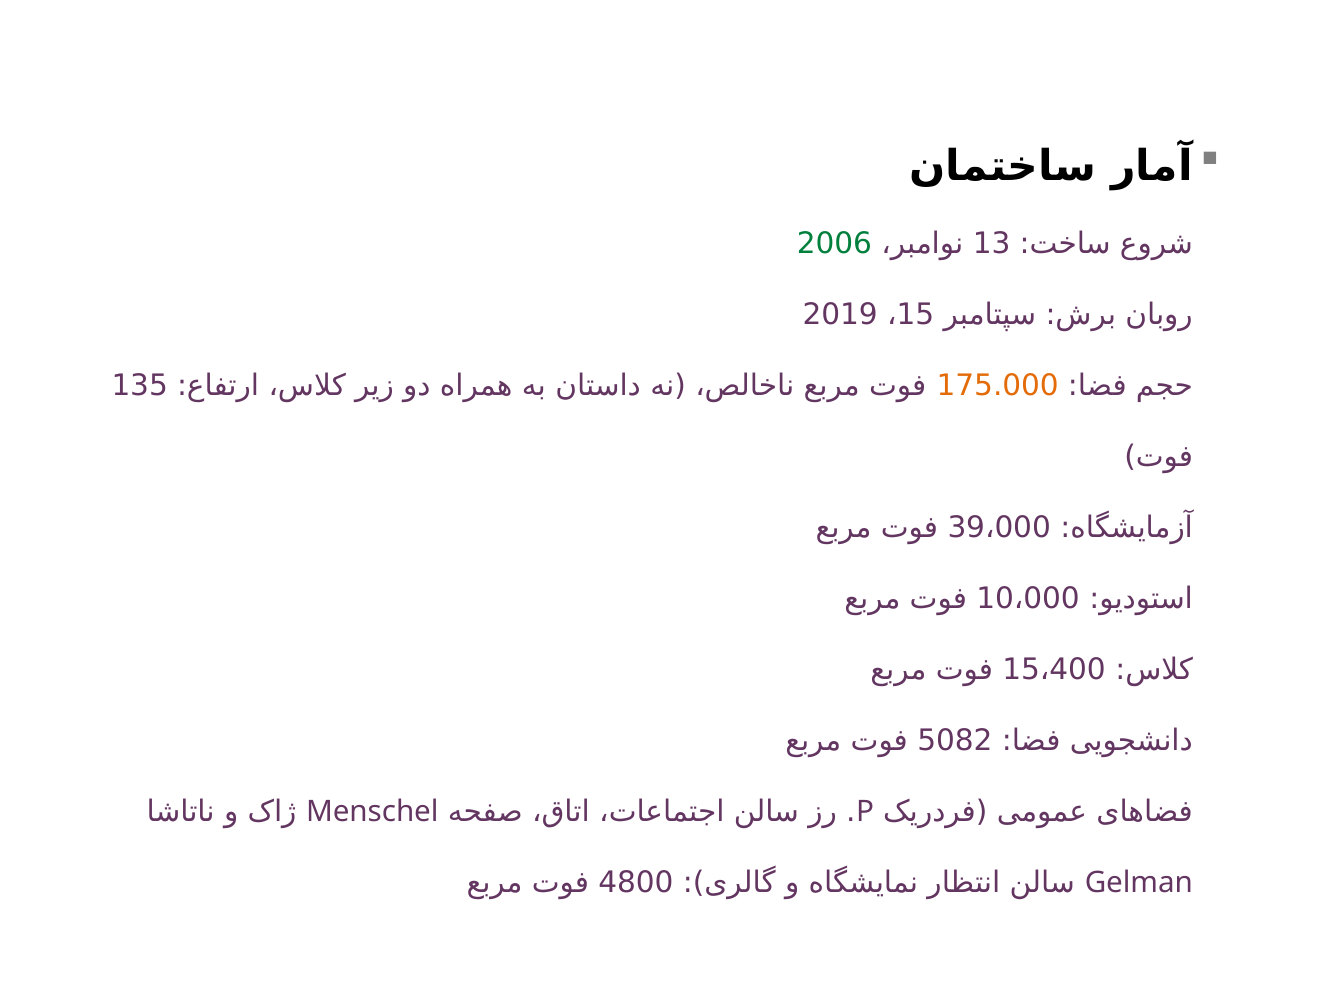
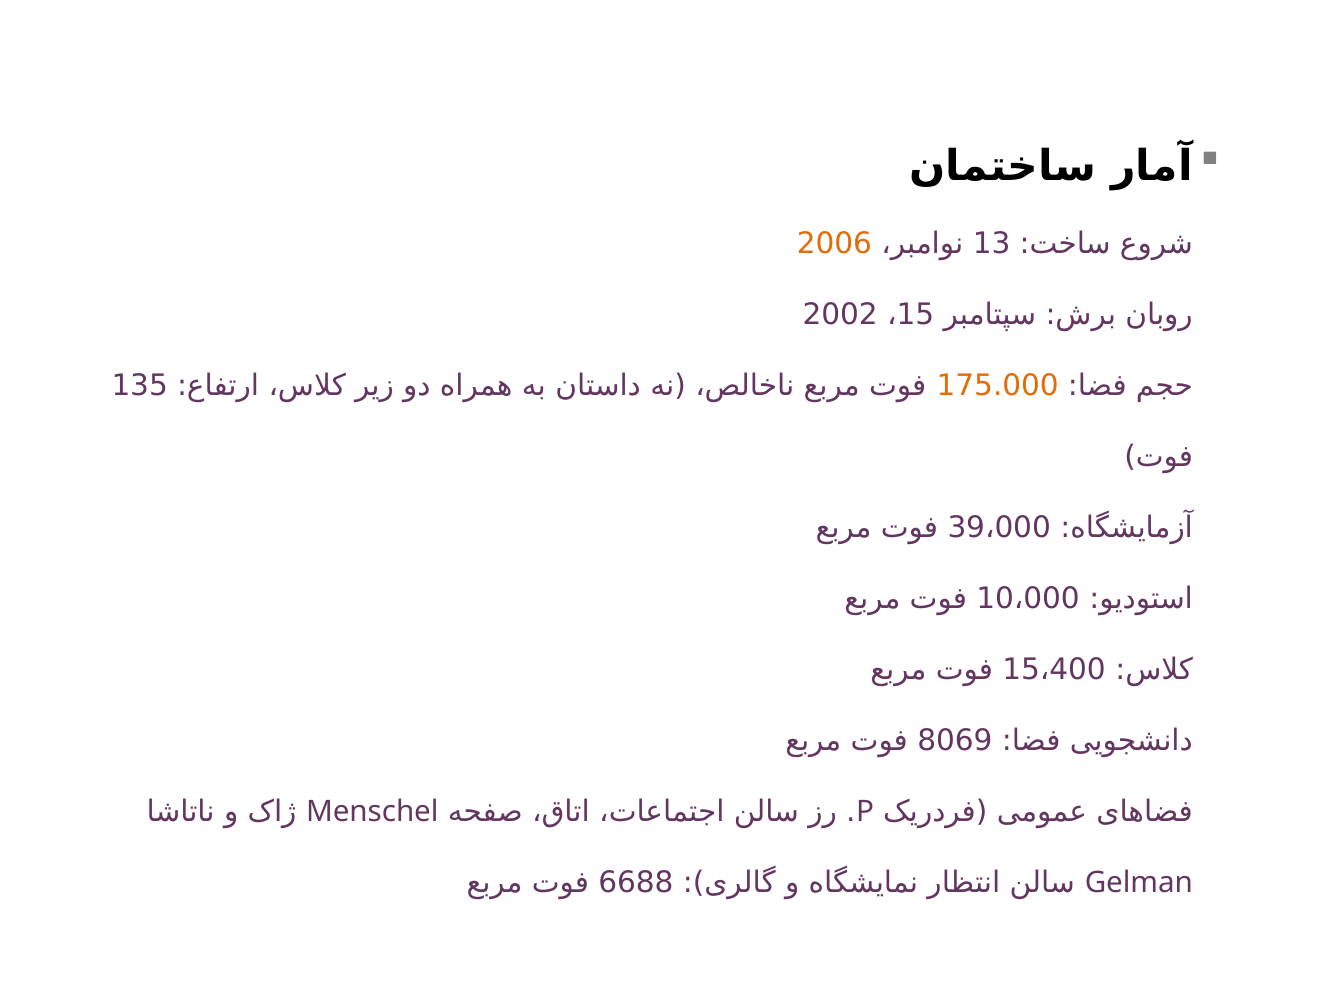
2006 colour: green -> orange
2019: 2019 -> 2002
5082: 5082 -> 8069
4800: 4800 -> 6688
